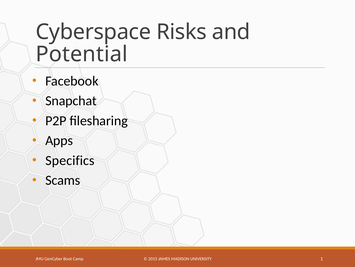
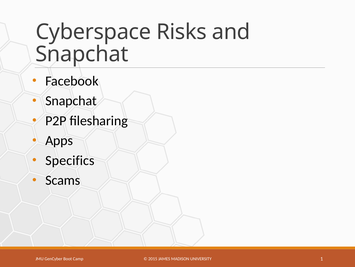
Potential at (82, 54): Potential -> Snapchat
